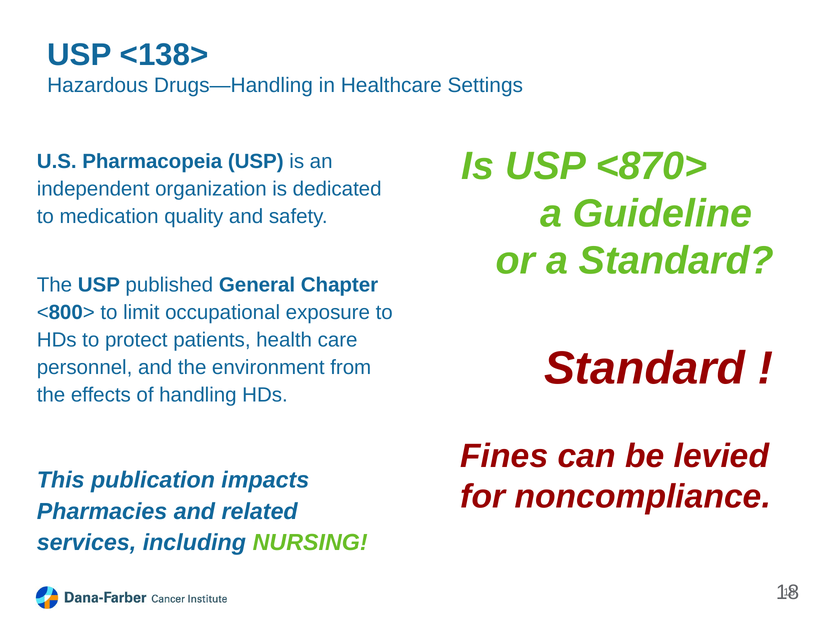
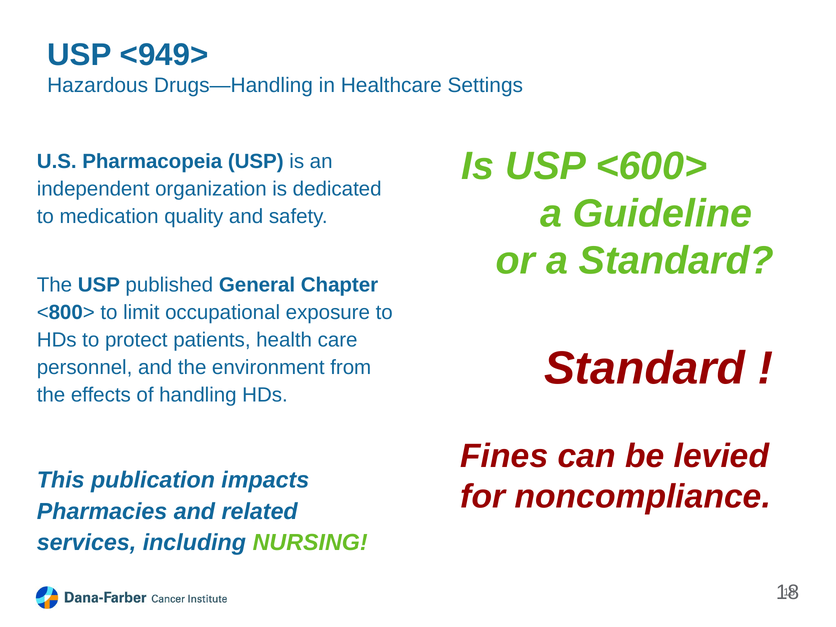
<138>: <138> -> <949>
<870>: <870> -> <600>
